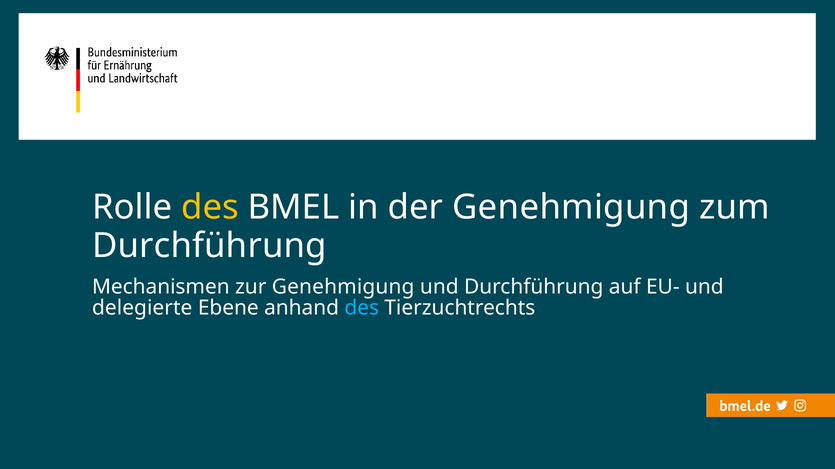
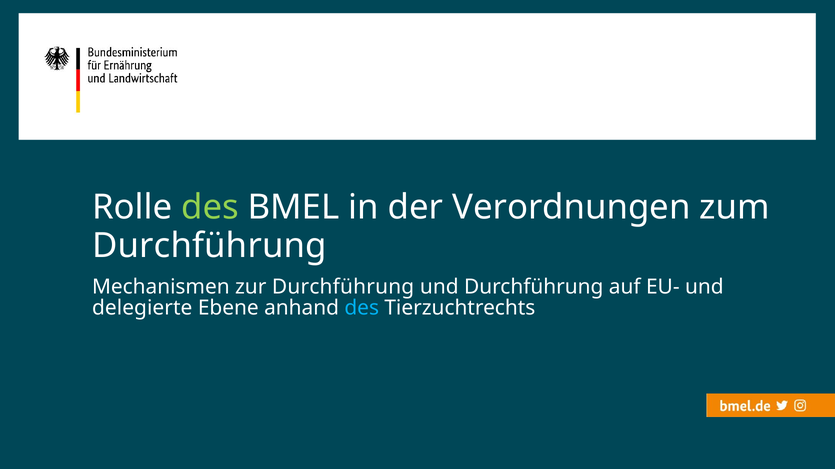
des at (210, 208) colour: yellow -> light green
der Genehmigung: Genehmigung -> Verordnungen
zur Genehmigung: Genehmigung -> Durchführung
